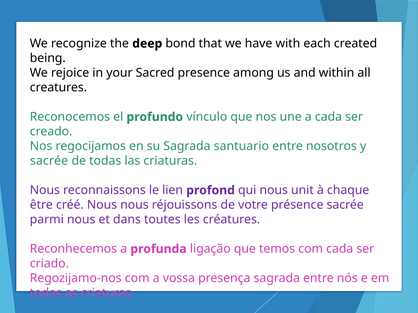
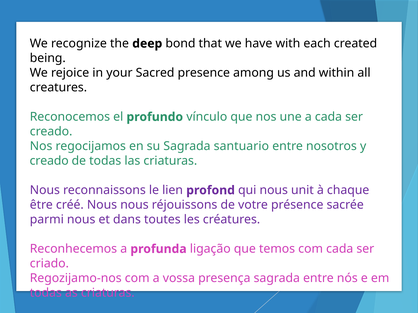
sacrée at (49, 161): sacrée -> creado
